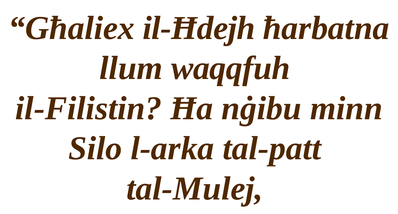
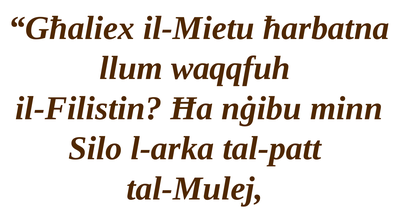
il-Ħdejh: il-Ħdejh -> il-Mietu
